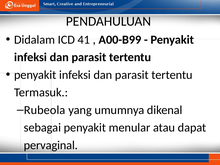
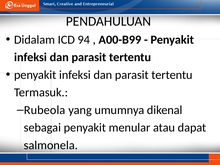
41: 41 -> 94
pervaginal: pervaginal -> salmonela
